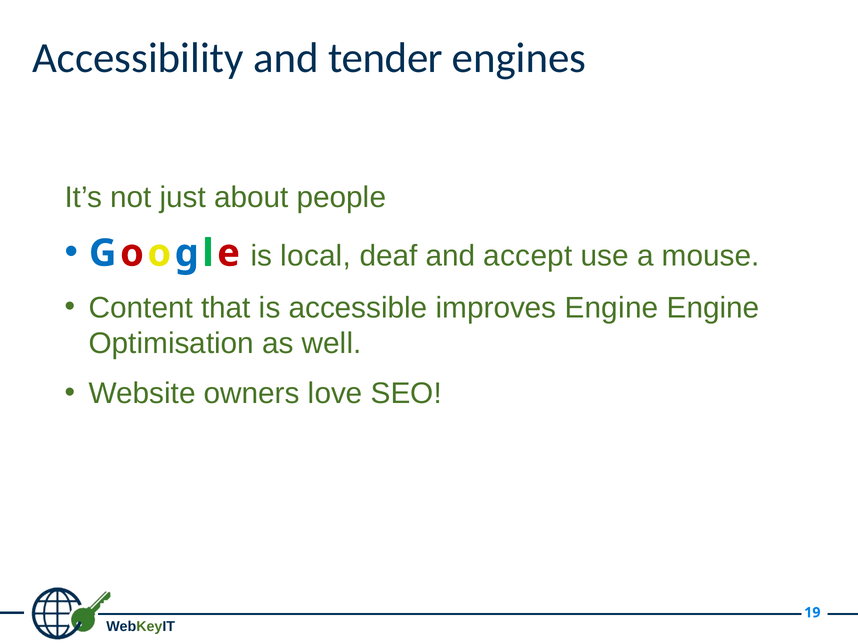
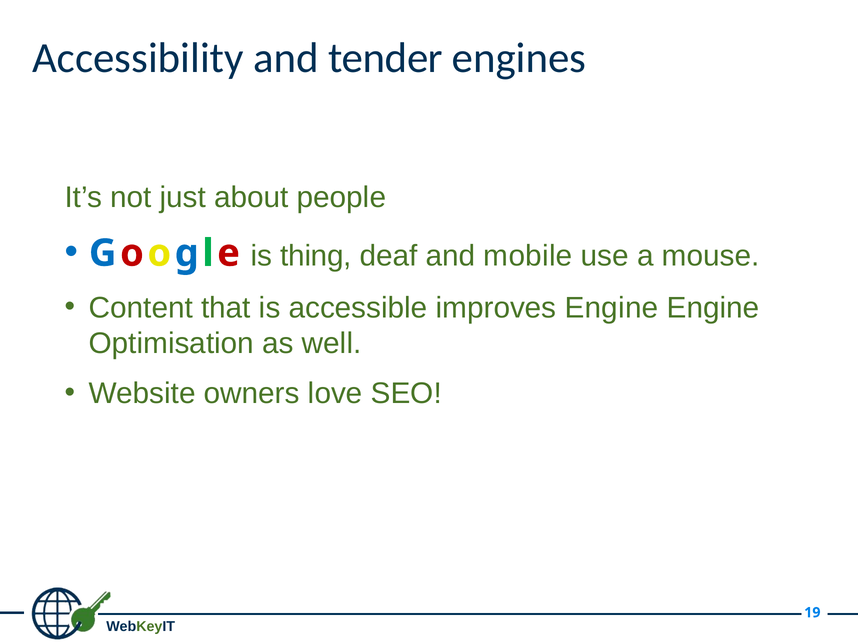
local: local -> thing
accept: accept -> mobile
